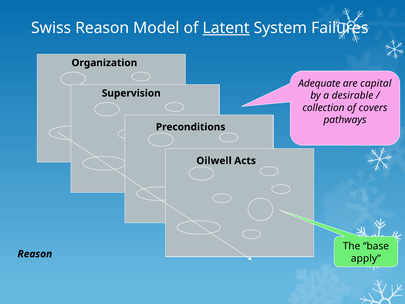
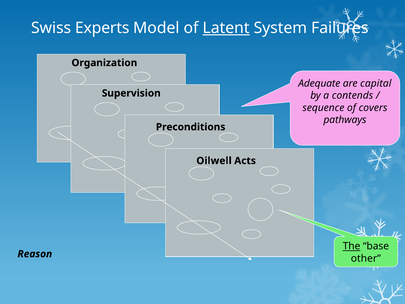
Swiss Reason: Reason -> Experts
desirable: desirable -> contends
collection: collection -> sequence
The underline: none -> present
apply: apply -> other
